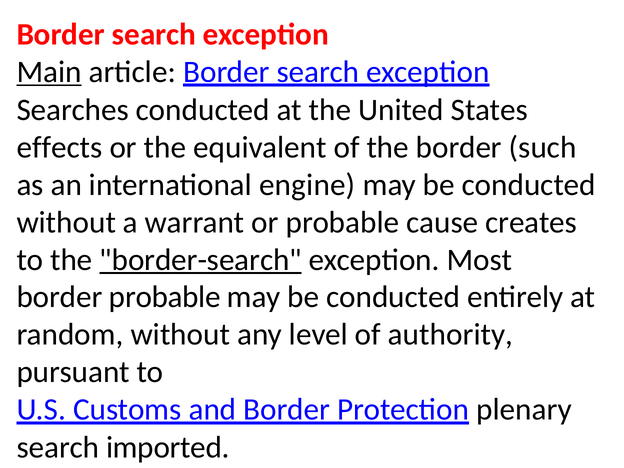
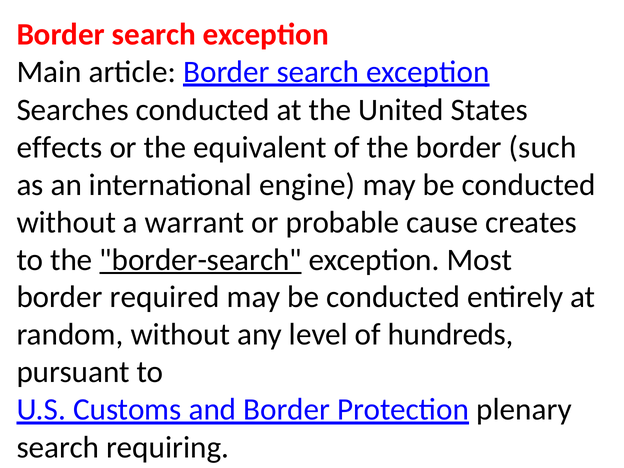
Main underline: present -> none
border probable: probable -> required
authority: authority -> hundreds
imported: imported -> requiring
